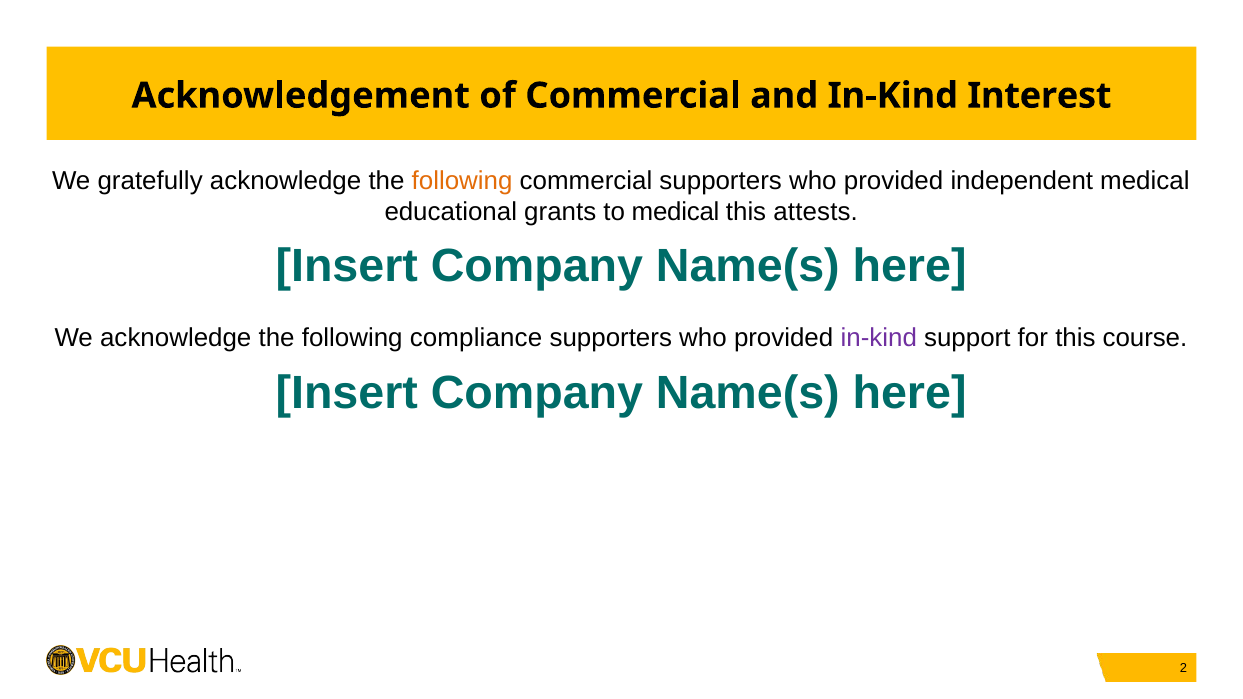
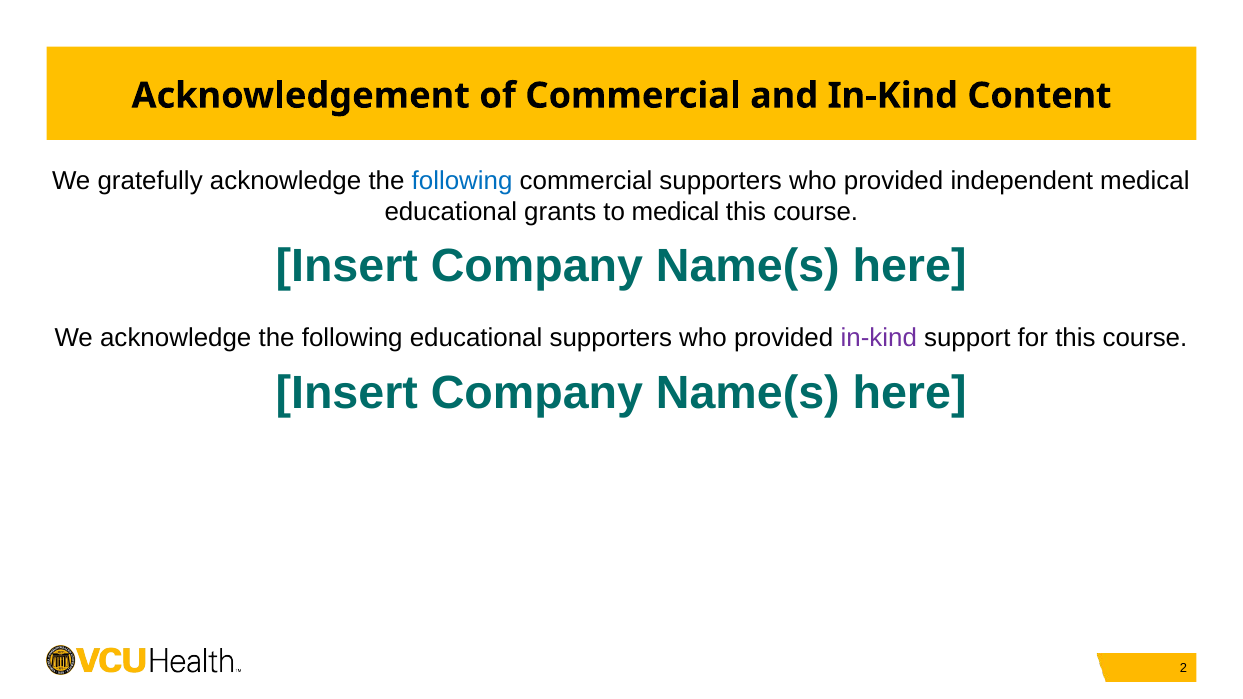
Interest: Interest -> Content
following at (462, 181) colour: orange -> blue
attests at (816, 212): attests -> course
following compliance: compliance -> educational
